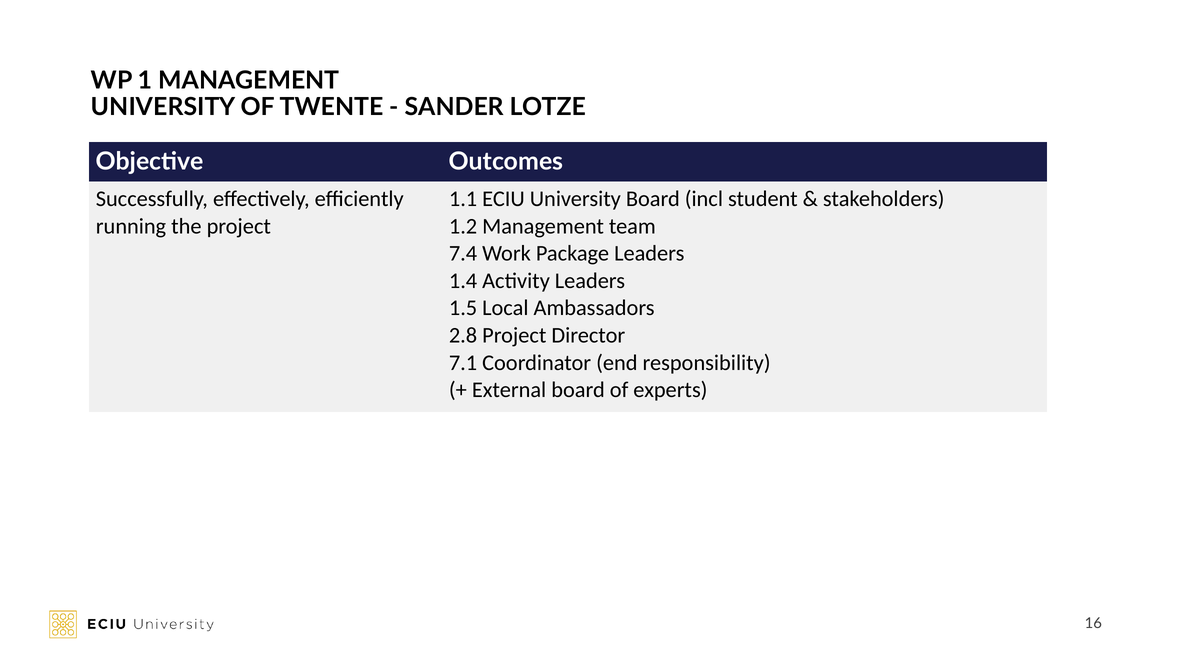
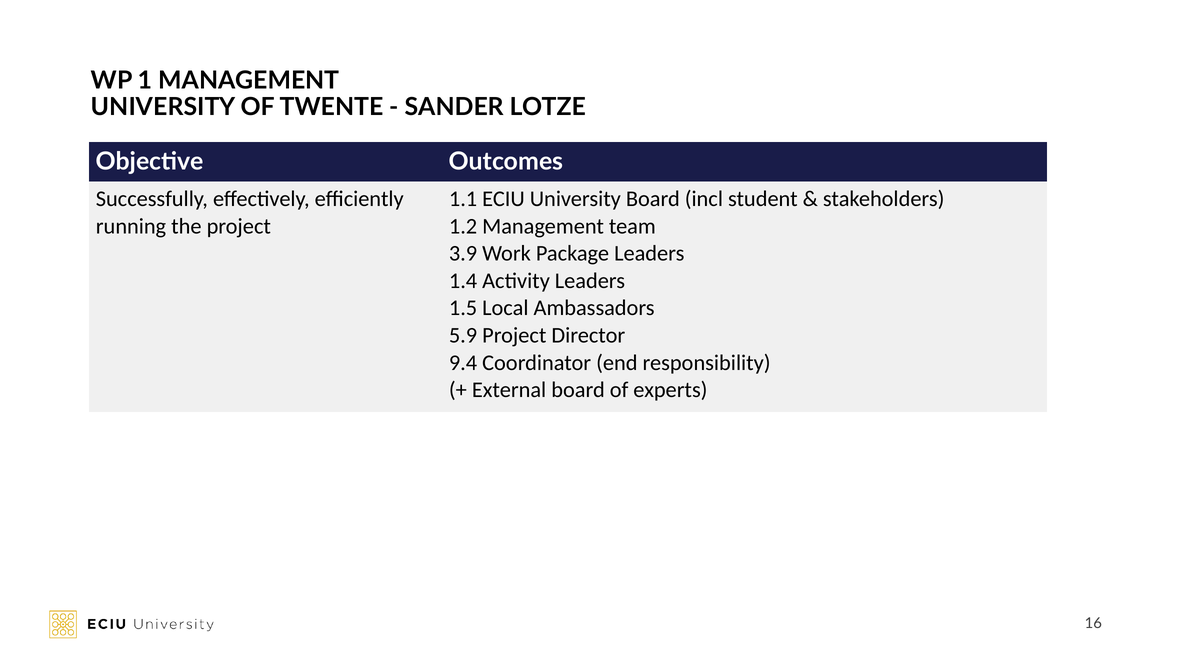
7.4: 7.4 -> 3.9
2.8: 2.8 -> 5.9
7.1: 7.1 -> 9.4
